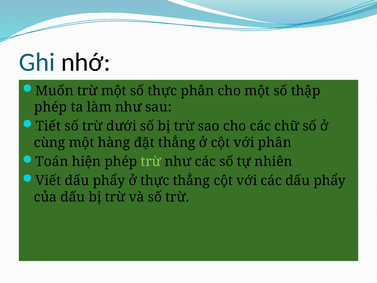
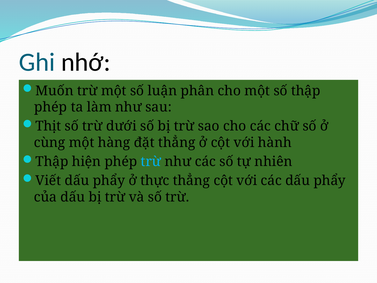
số thực: thực -> luận
Tiết: Tiết -> Thịt
với phân: phân -> hành
Toán at (52, 162): Toán -> Thập
trừ at (151, 162) colour: light green -> light blue
